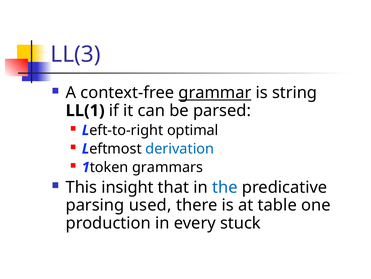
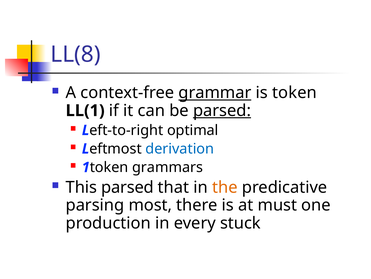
LL(3: LL(3 -> LL(8
is string: string -> token
parsed at (222, 110) underline: none -> present
This insight: insight -> parsed
the colour: blue -> orange
used: used -> most
table: table -> must
